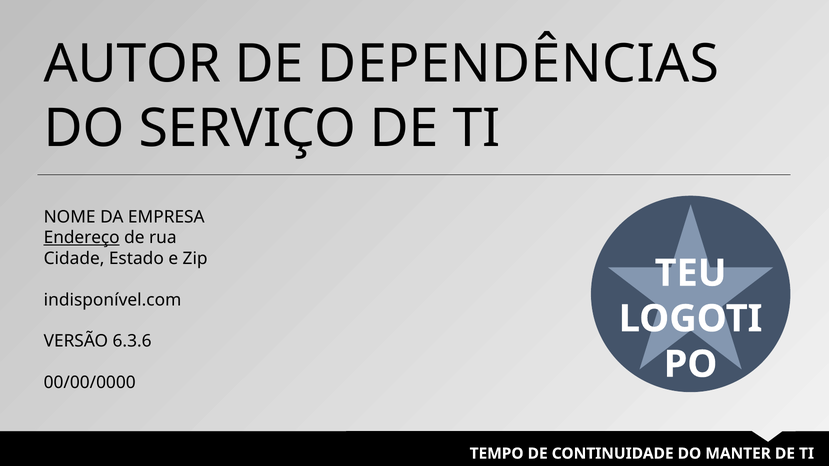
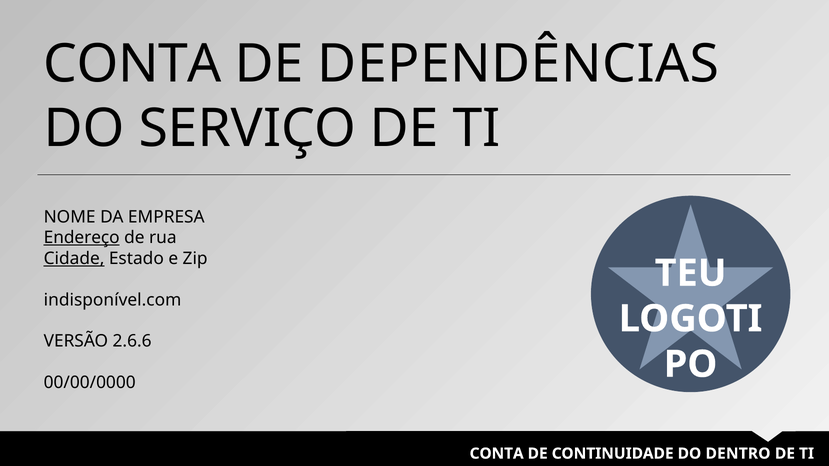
AUTOR at (132, 64): AUTOR -> CONTA
Cidade underline: none -> present
6.3.6: 6.3.6 -> 2.6.6
TEMPO at (497, 454): TEMPO -> CONTA
MANTER: MANTER -> DENTRO
